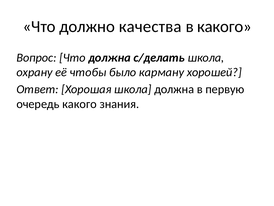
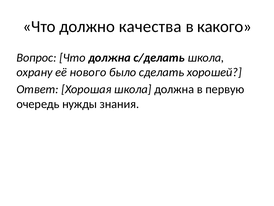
чтобы: чтобы -> нового
карману: карману -> сделать
очередь какого: какого -> нужды
